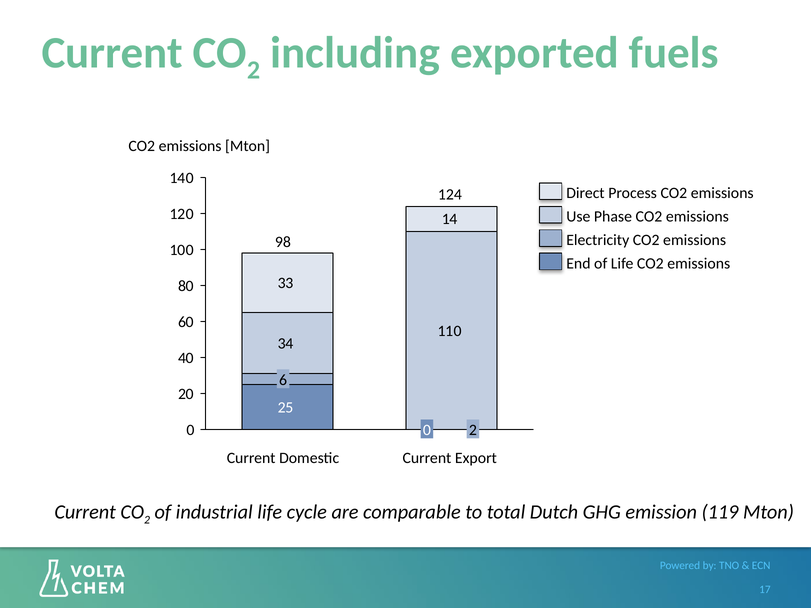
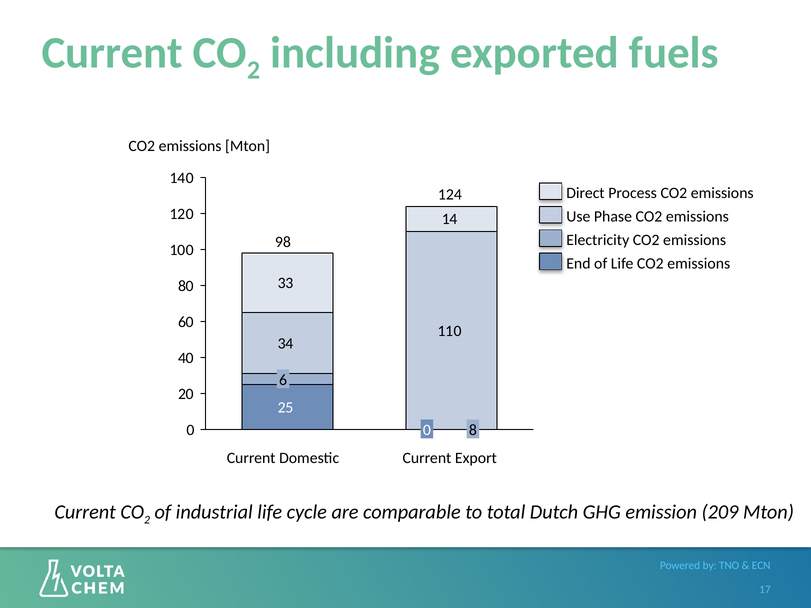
0 2: 2 -> 8
119: 119 -> 209
